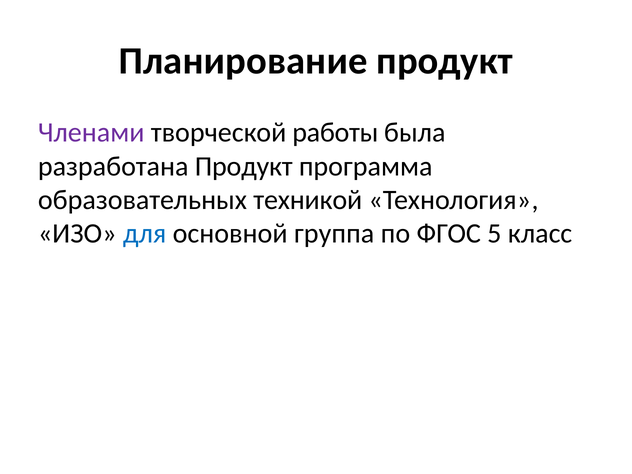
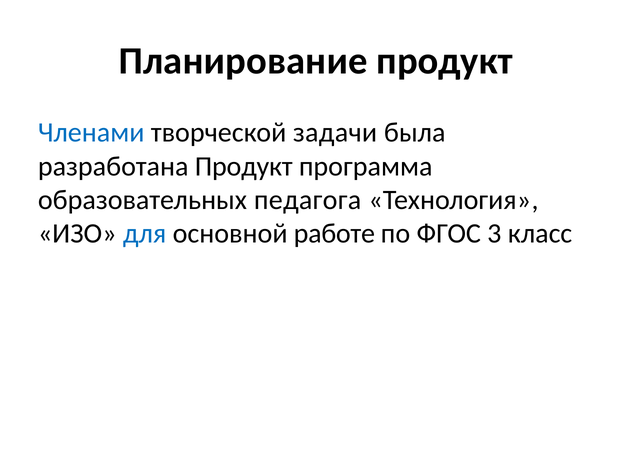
Членами colour: purple -> blue
работы: работы -> задачи
техникой: техникой -> педагога
группа: группа -> работе
5: 5 -> 3
